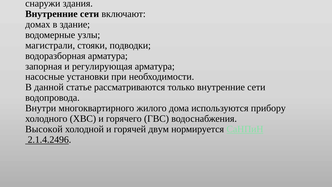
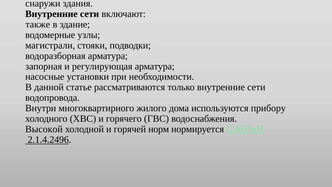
домах: домах -> также
двум: двум -> норм
